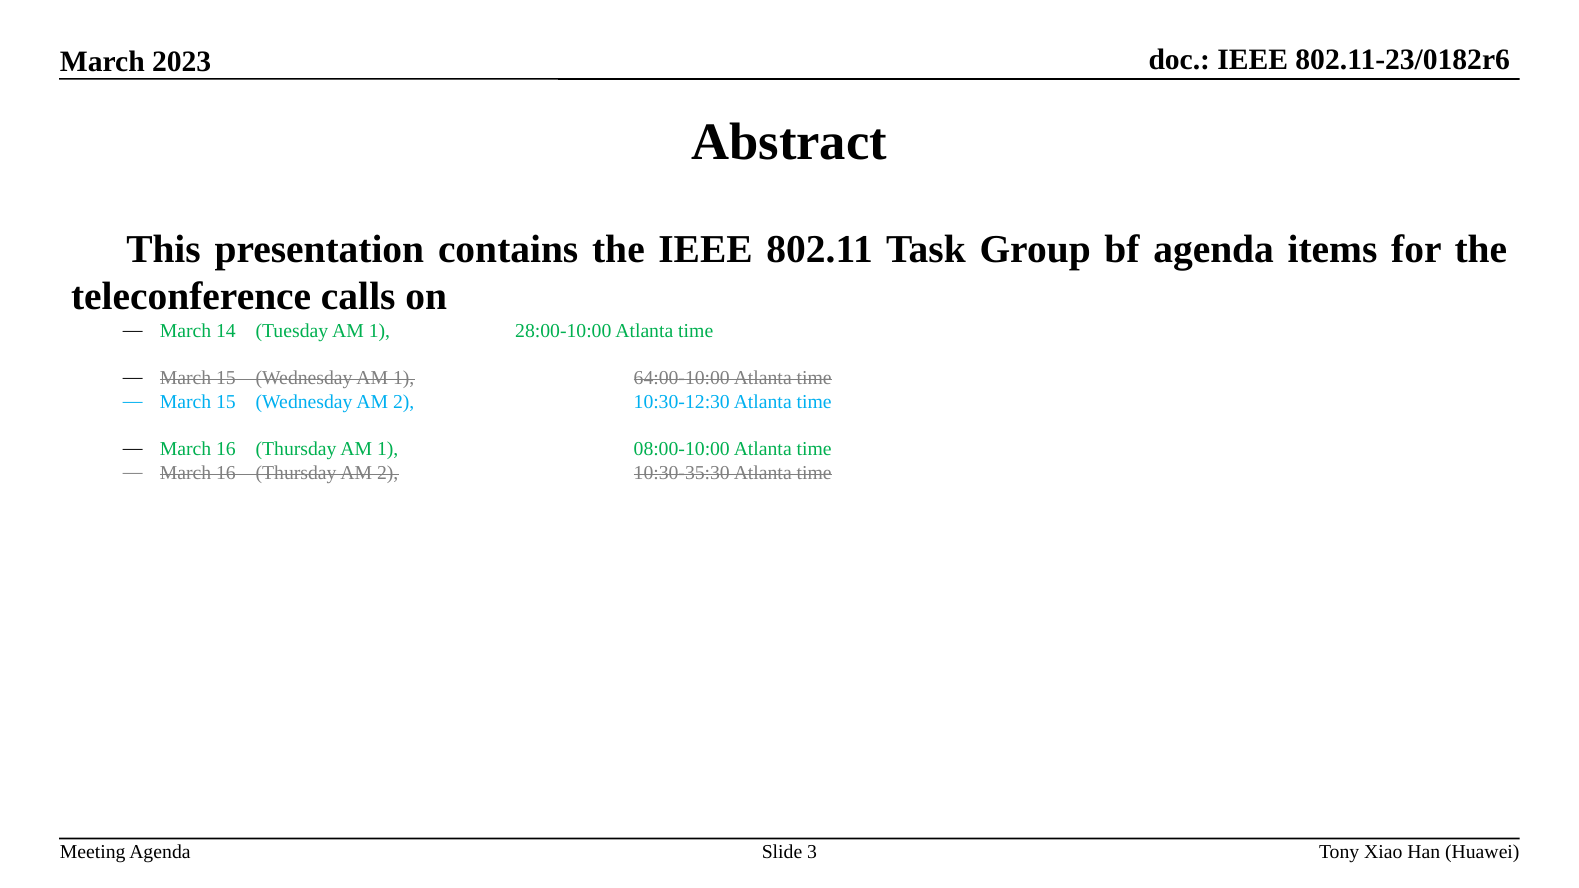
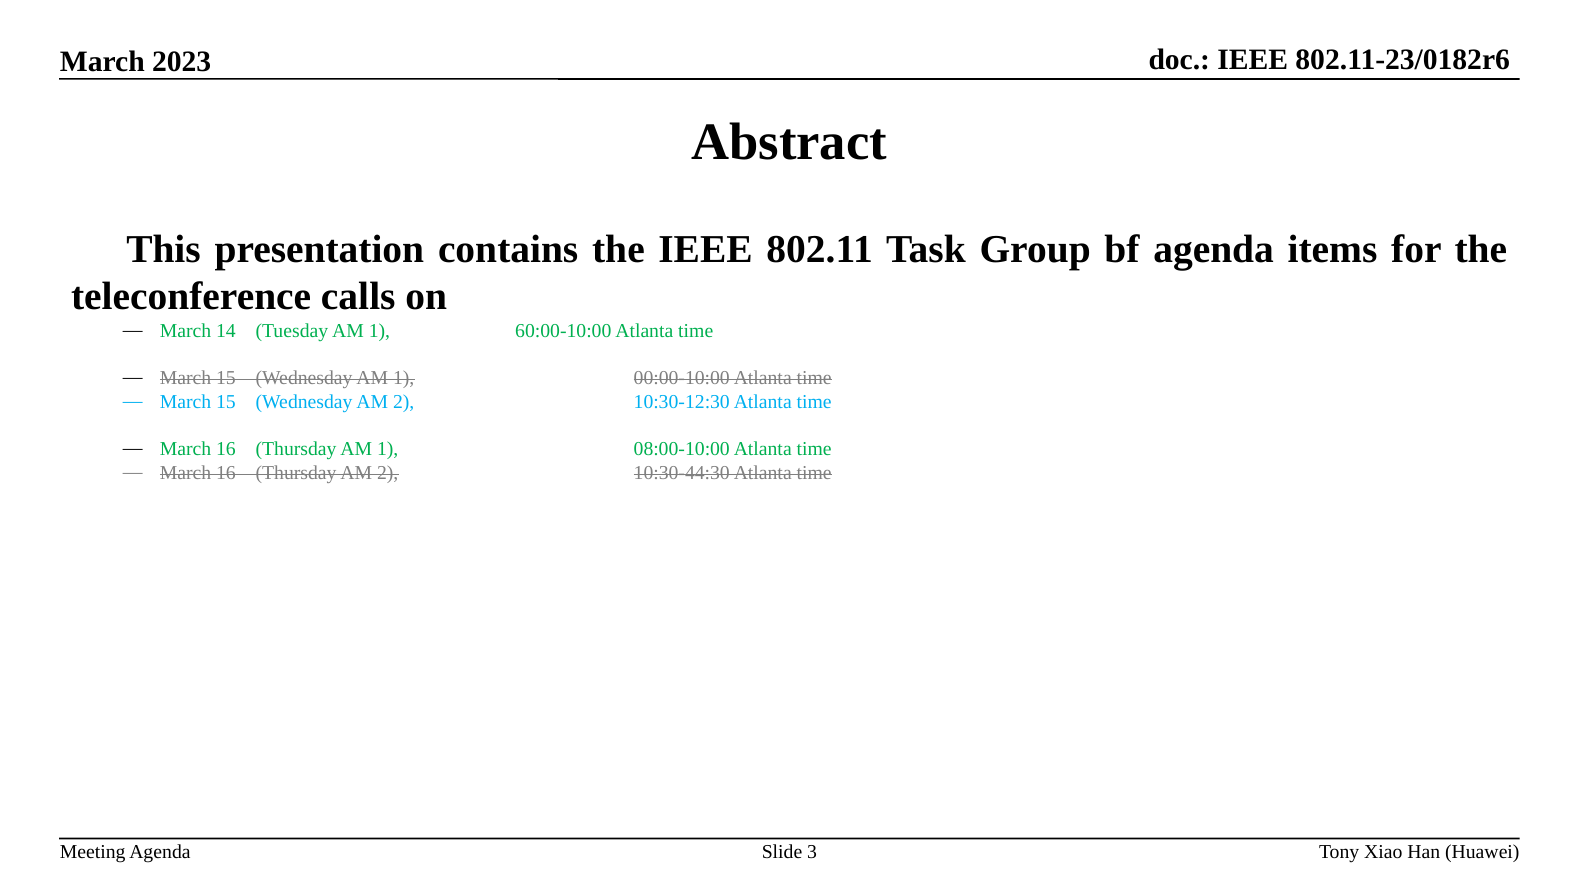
28:00-10:00: 28:00-10:00 -> 60:00-10:00
64:00-10:00: 64:00-10:00 -> 00:00-10:00
10:30-35:30: 10:30-35:30 -> 10:30-44:30
